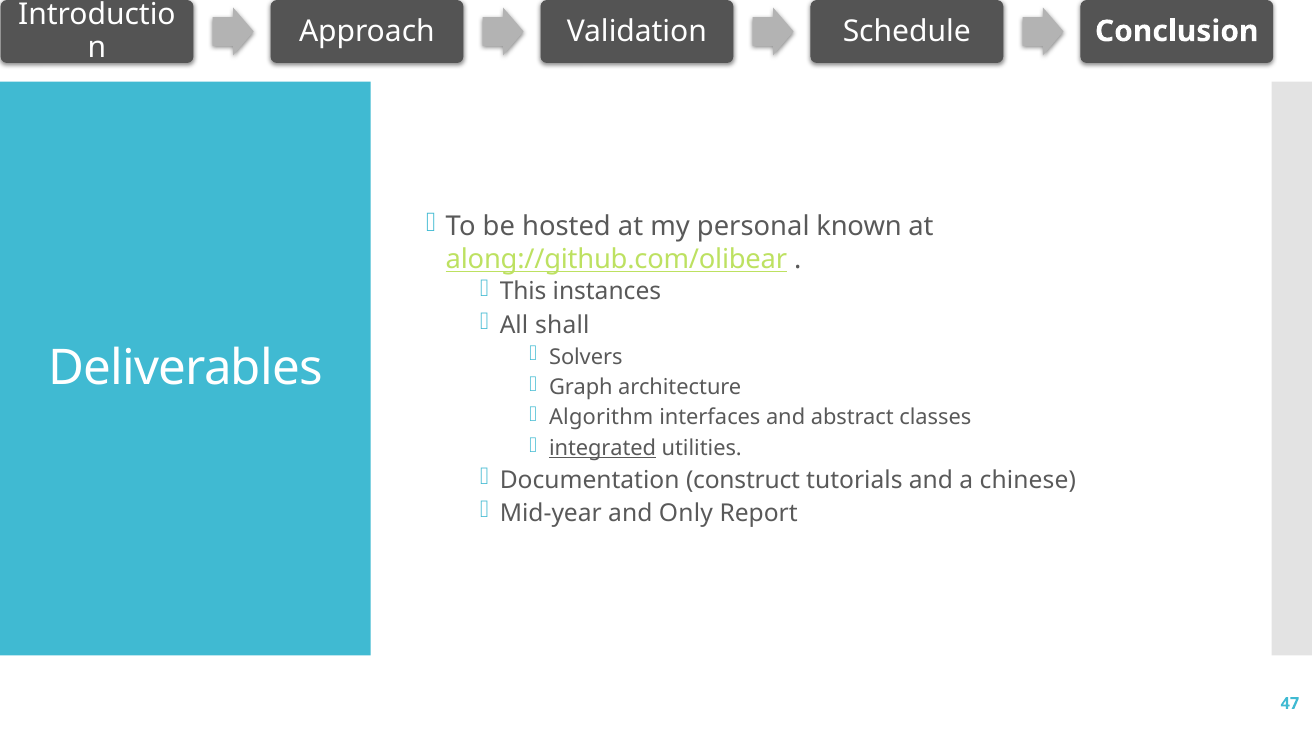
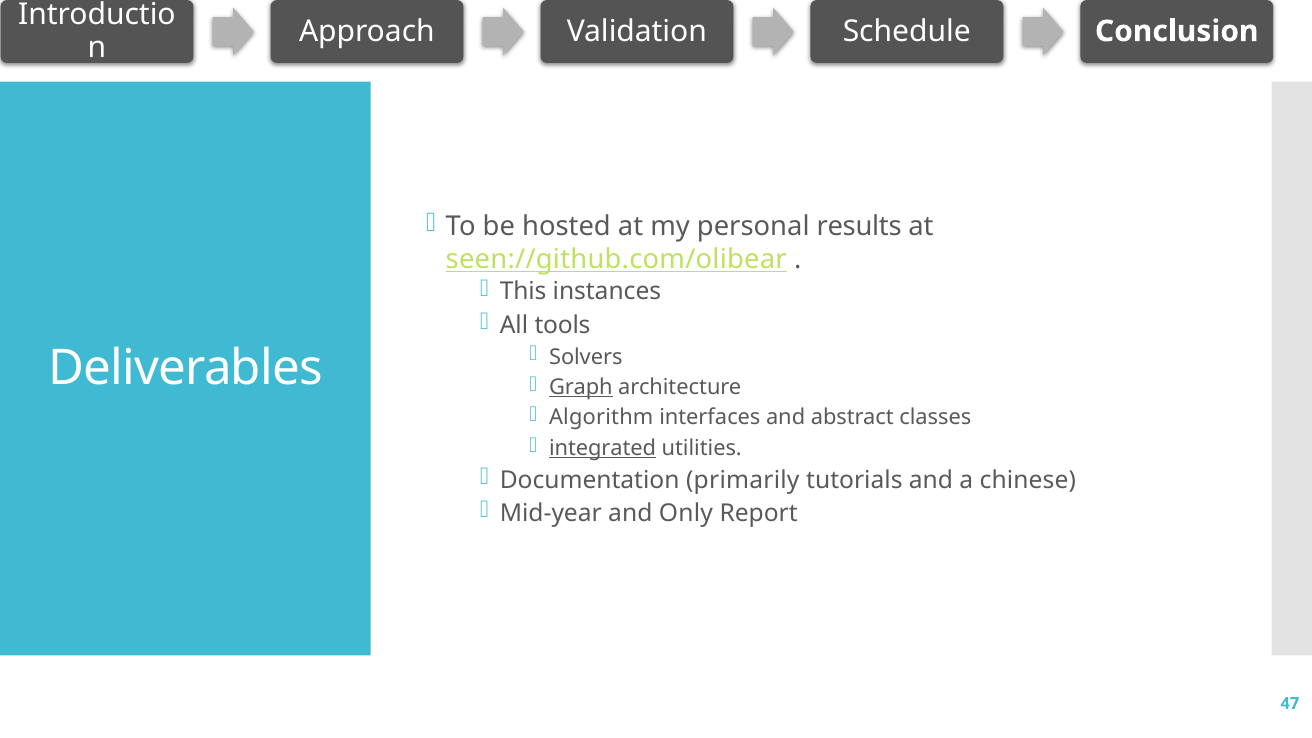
known: known -> results
along://github.com/olibear: along://github.com/olibear -> seen://github.com/olibear
shall: shall -> tools
Graph underline: none -> present
construct: construct -> primarily
